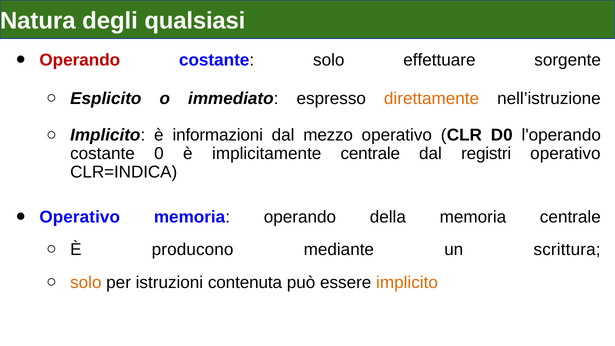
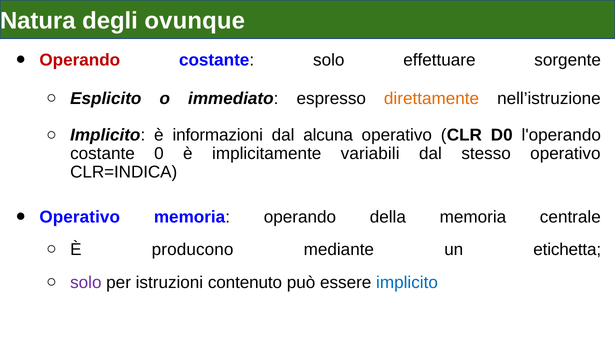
qualsiasi: qualsiasi -> ovunque
mezzo: mezzo -> alcuna
implicitamente centrale: centrale -> variabili
registri: registri -> stesso
scrittura: scrittura -> etichetta
solo at (86, 282) colour: orange -> purple
contenuta: contenuta -> contenuto
implicito at (407, 282) colour: orange -> blue
